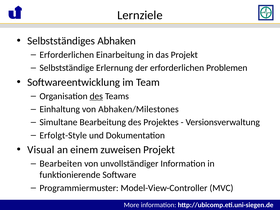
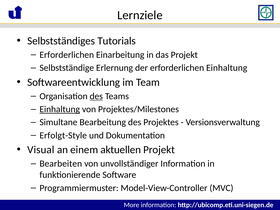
Abhaken: Abhaken -> Tutorials
erforderlichen Problemen: Problemen -> Einhaltung
Einhaltung at (60, 109) underline: none -> present
Abhaken/Milestones: Abhaken/Milestones -> Projektes/Milestones
zuweisen: zuweisen -> aktuellen
